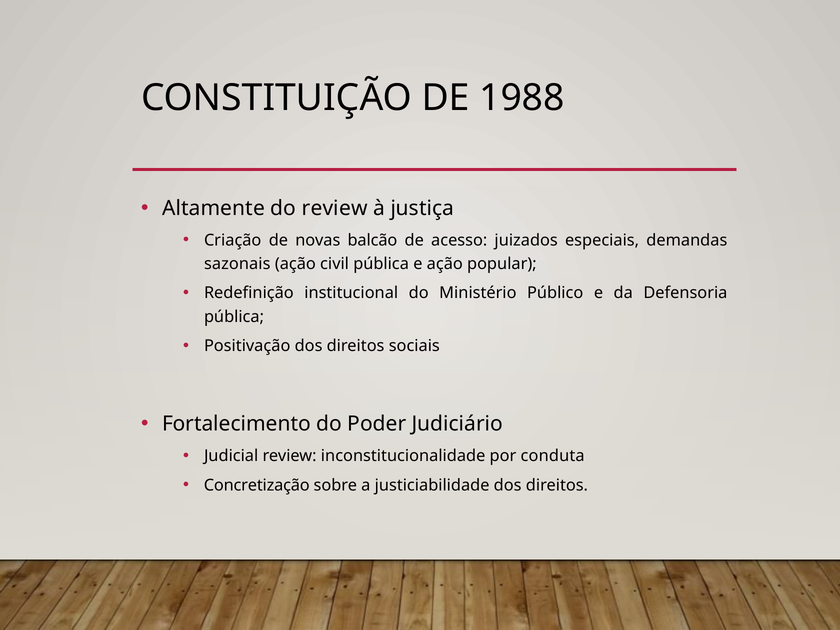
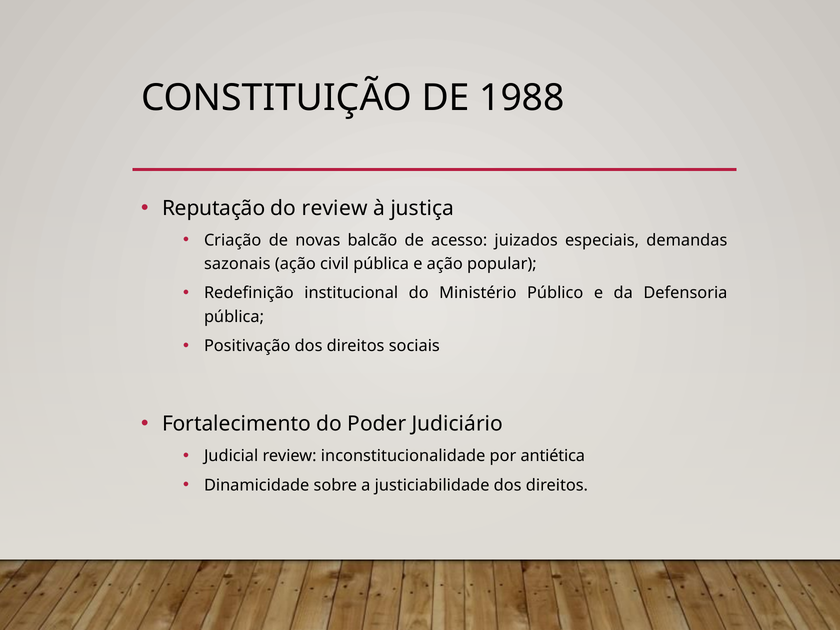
Altamente: Altamente -> Reputação
conduta: conduta -> antiética
Concretização: Concretização -> Dinamicidade
